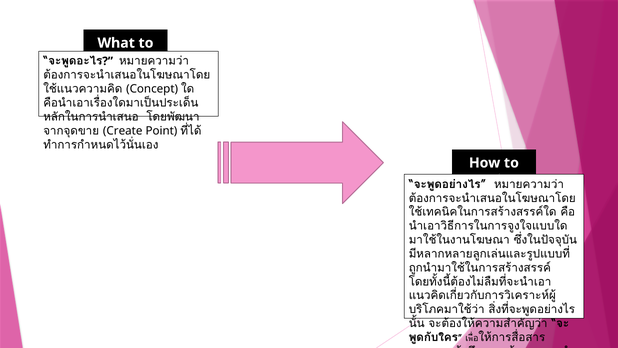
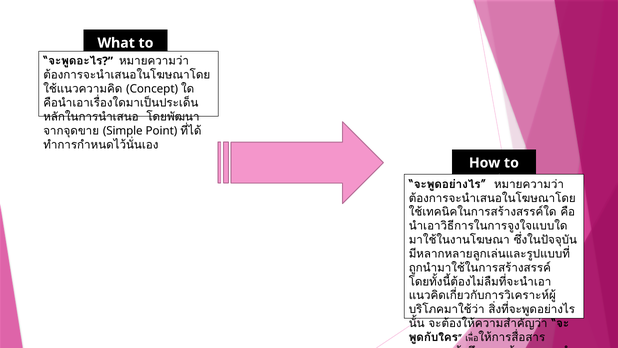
Create: Create -> Simple
